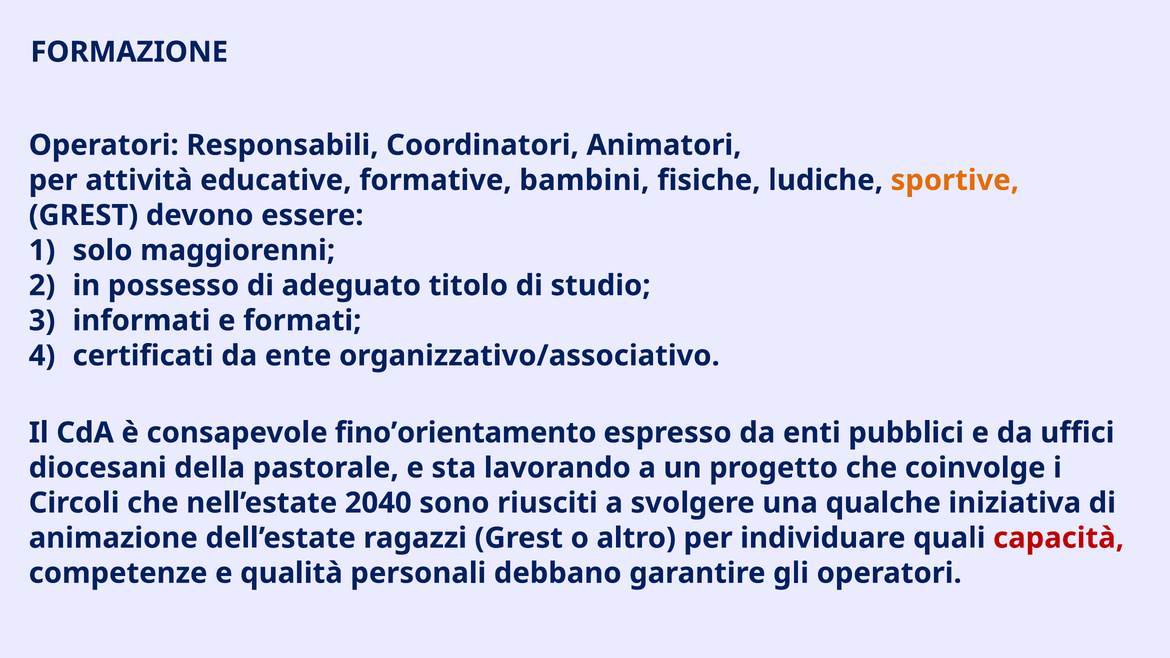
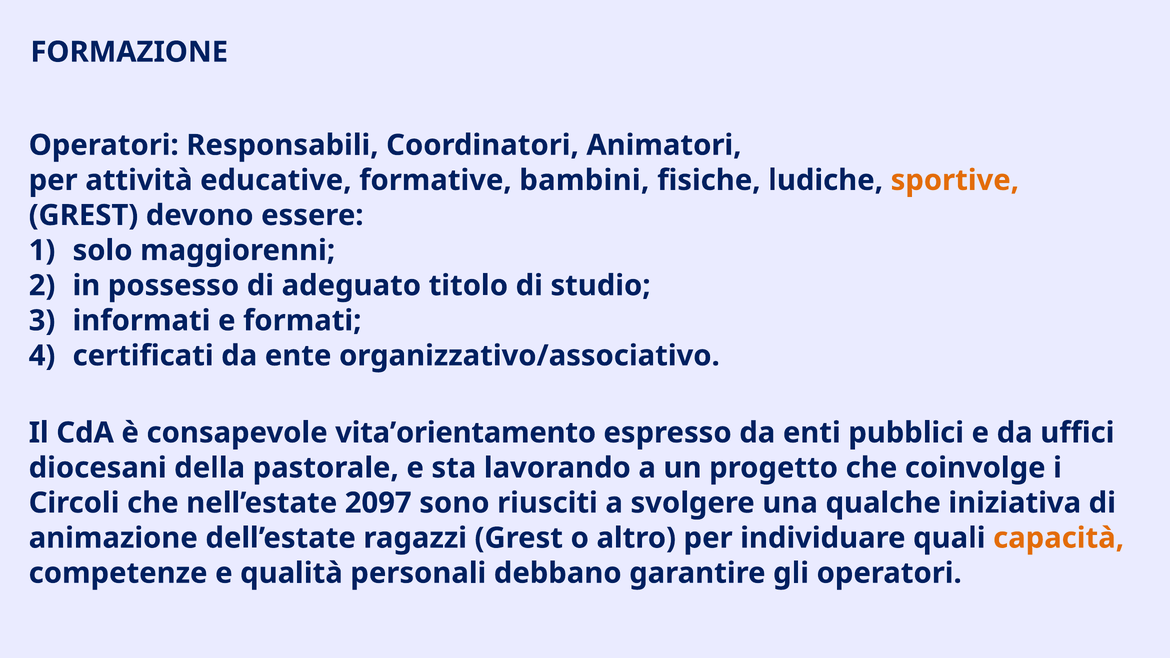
fino’orientamento: fino’orientamento -> vita’orientamento
2040: 2040 -> 2097
capacità colour: red -> orange
